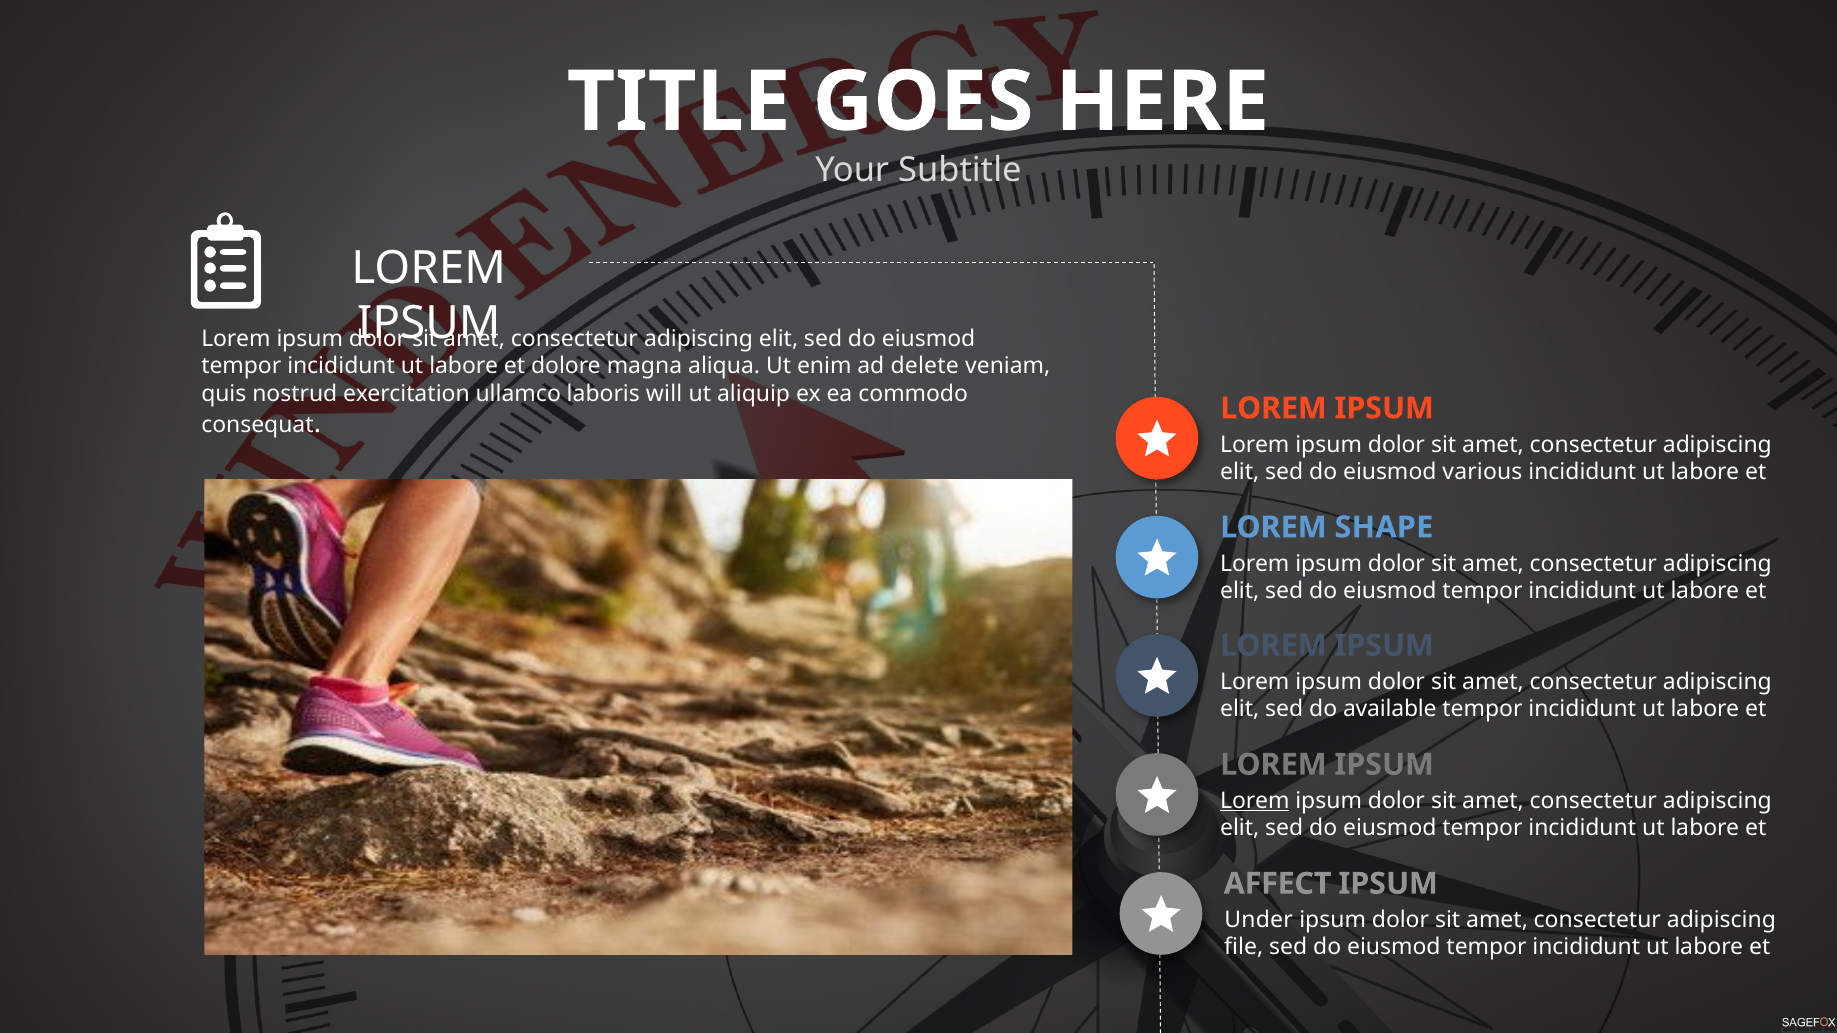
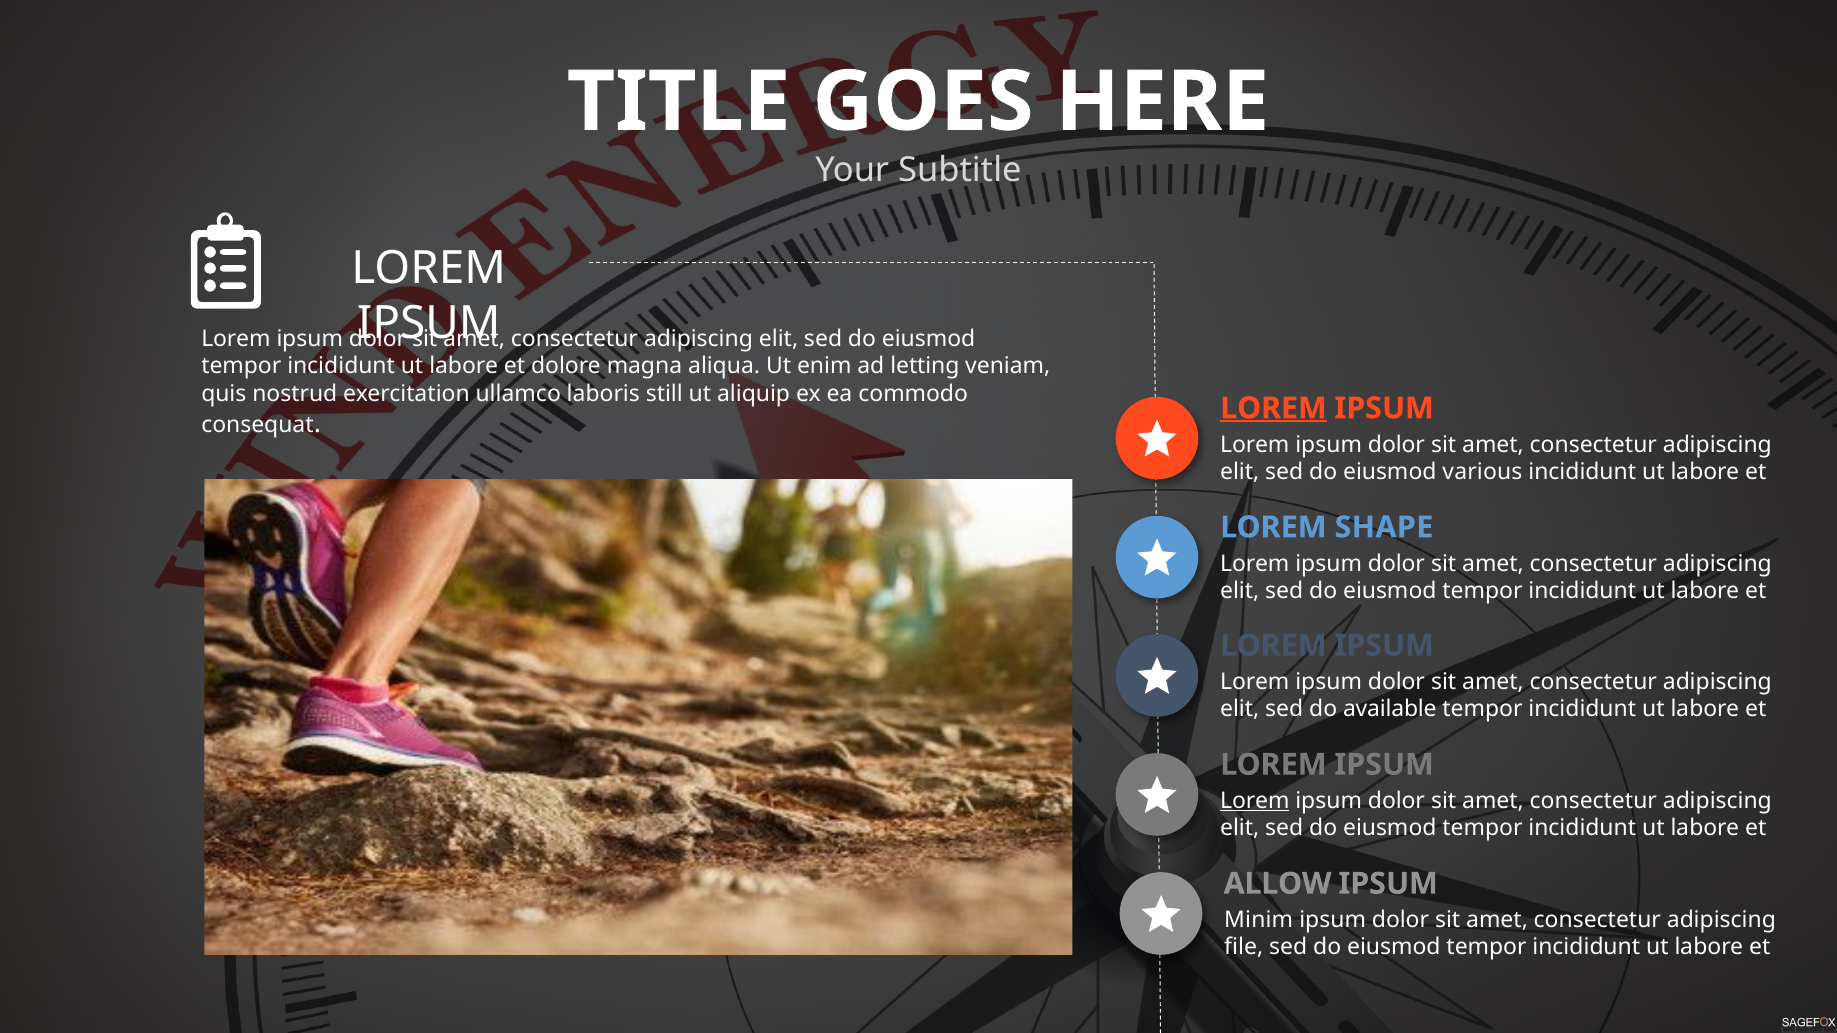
delete: delete -> letting
will: will -> still
LOREM at (1273, 408) underline: none -> present
AFFECT: AFFECT -> ALLOW
Under: Under -> Minim
